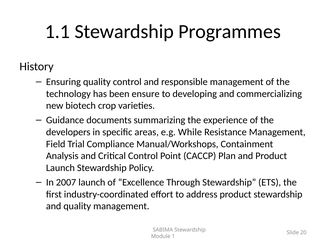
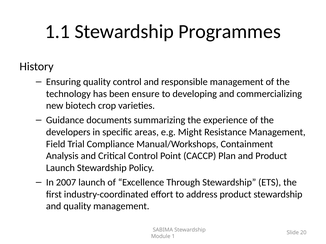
While: While -> Might
